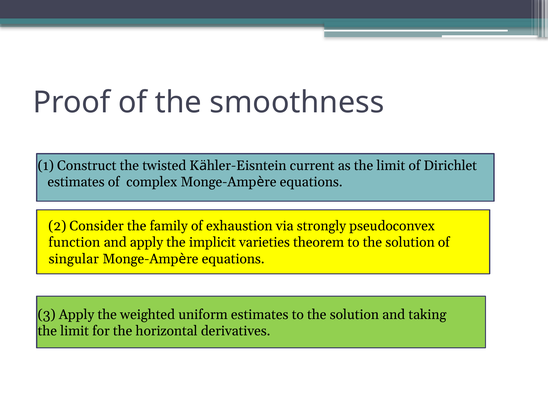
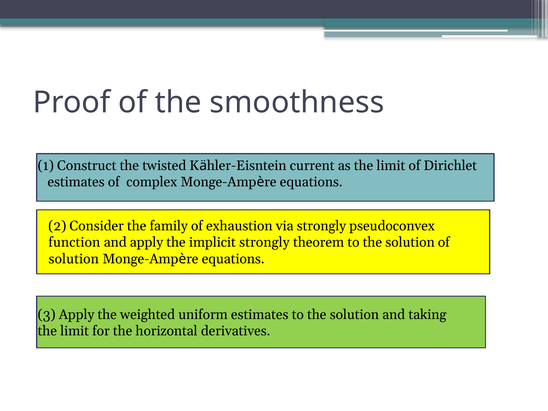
implicit varieties: varieties -> strongly
singular at (74, 259): singular -> solution
